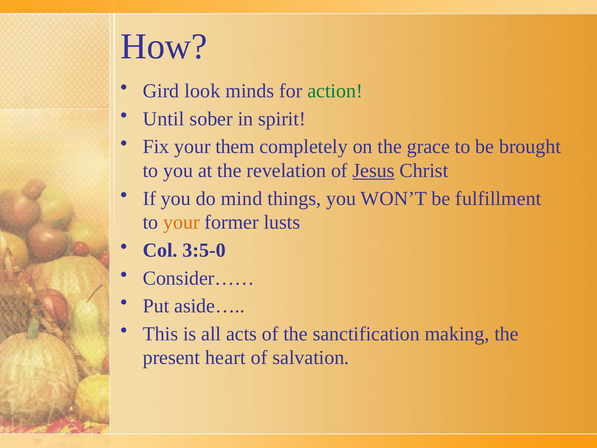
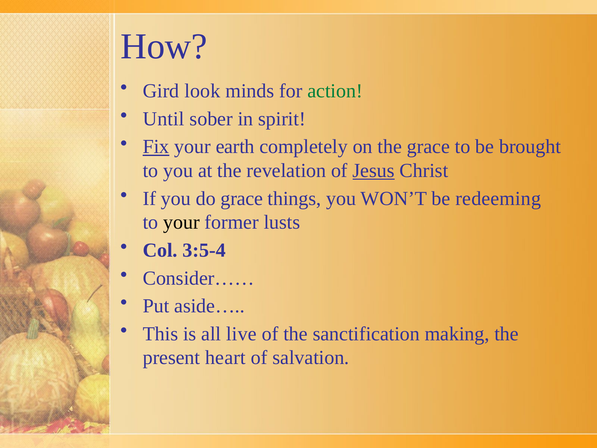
Fix underline: none -> present
them: them -> earth
do mind: mind -> grace
fulfillment: fulfillment -> redeeming
your at (181, 222) colour: orange -> black
3:5-0: 3:5-0 -> 3:5-4
acts: acts -> live
